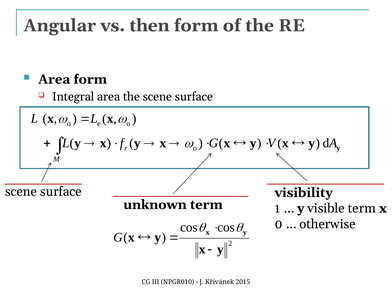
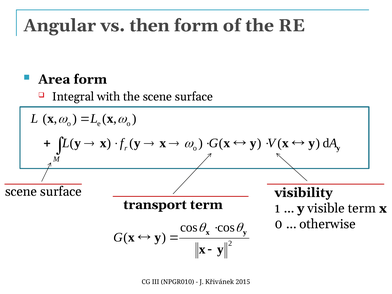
Integral area: area -> with
unknown: unknown -> transport
